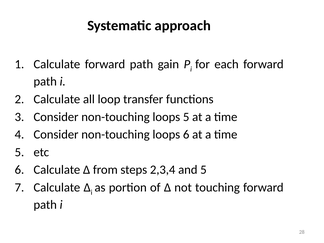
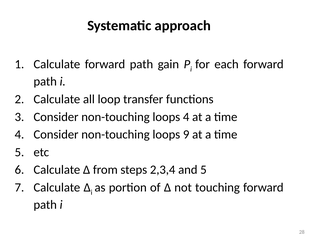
loops 5: 5 -> 4
loops 6: 6 -> 9
